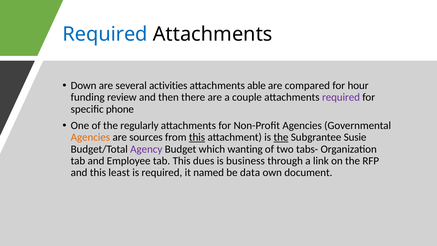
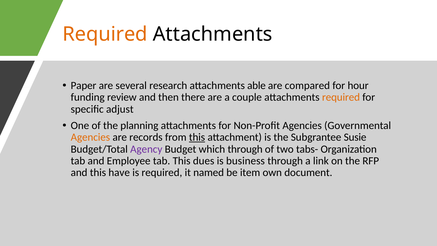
Required at (105, 34) colour: blue -> orange
Down: Down -> Paper
activities: activities -> research
required at (341, 97) colour: purple -> orange
phone: phone -> adjust
regularly: regularly -> planning
sources: sources -> records
the at (281, 137) underline: present -> none
which wanting: wanting -> through
least: least -> have
data: data -> item
